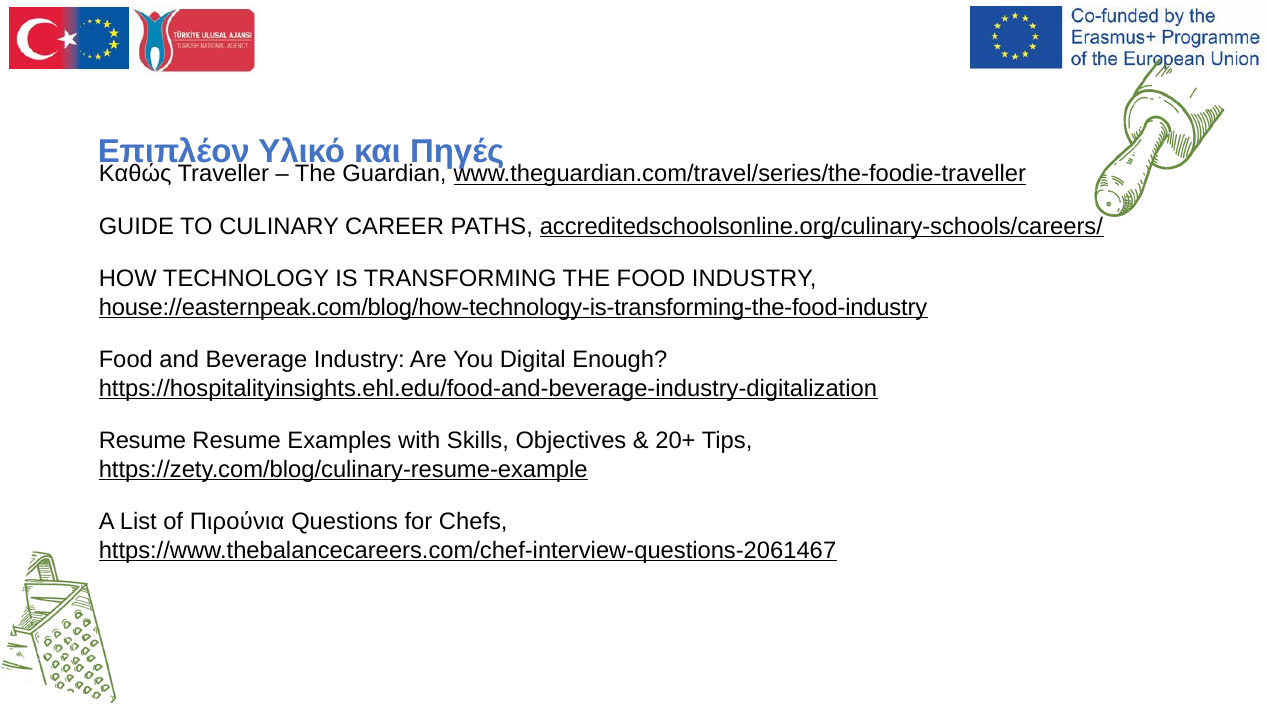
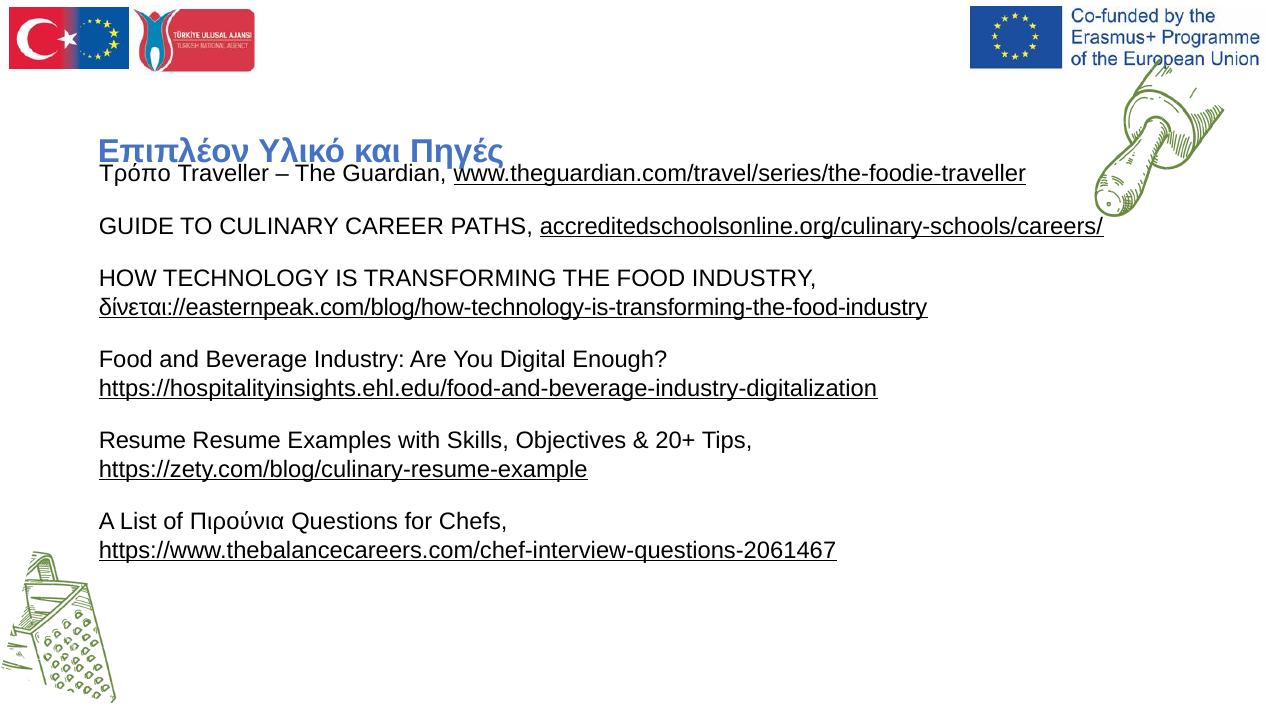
Καθώς: Καθώς -> Τρόπο
house://easternpeak.com/blog/how-technology-is-transforming-the-food-industry: house://easternpeak.com/blog/how-technology-is-transforming-the-food-industry -> δίνεται://easternpeak.com/blog/how-technology-is-transforming-the-food-industry
